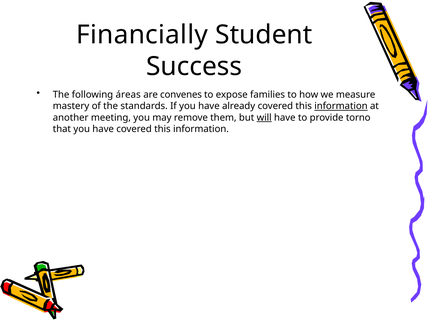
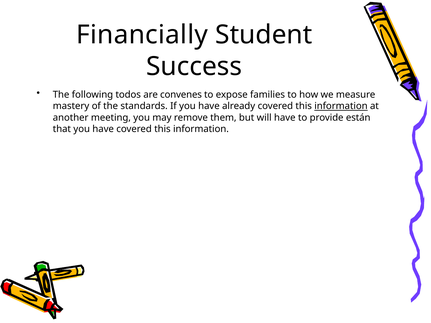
áreas: áreas -> todos
will underline: present -> none
torno: torno -> están
